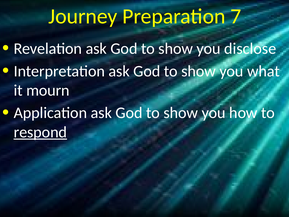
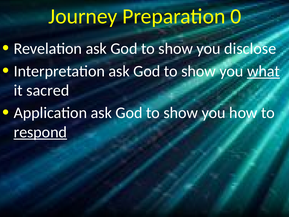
7: 7 -> 0
what underline: none -> present
mourn: mourn -> sacred
